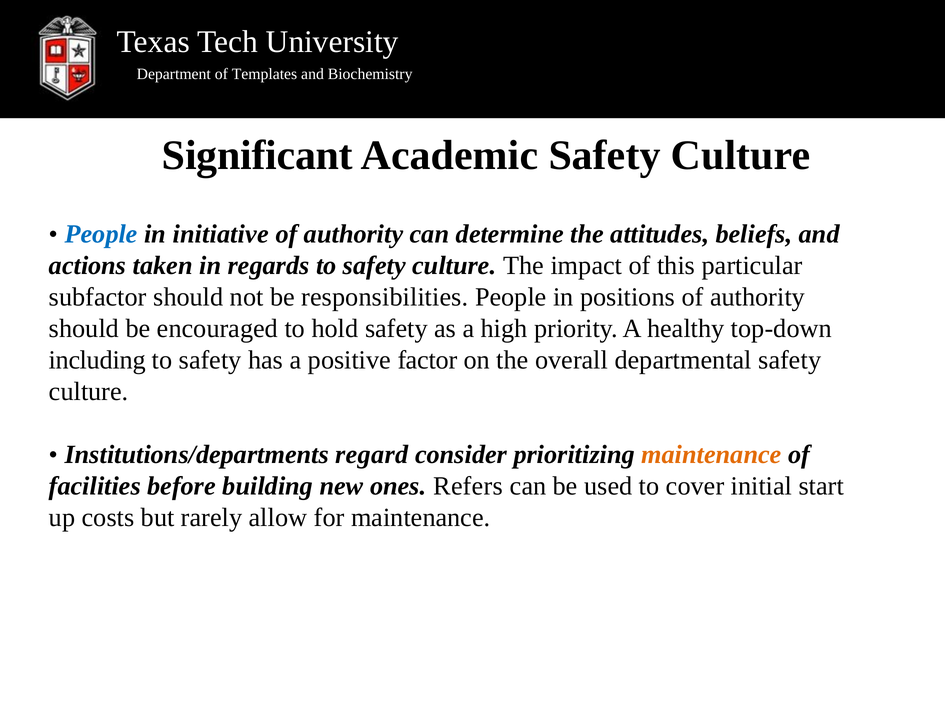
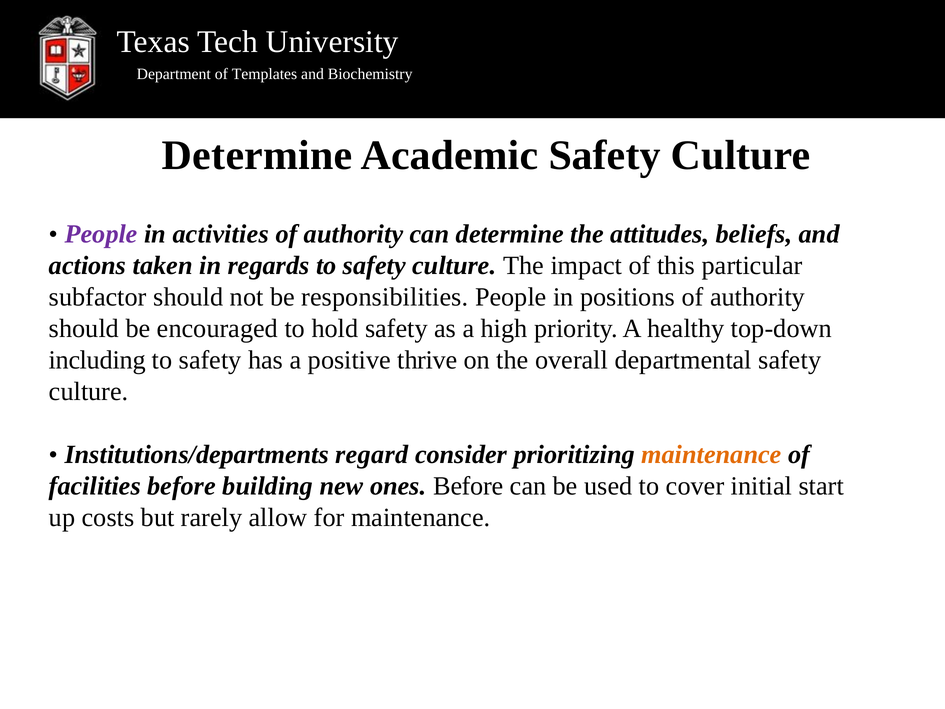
Significant at (257, 155): Significant -> Determine
People at (101, 234) colour: blue -> purple
initiative: initiative -> activities
factor: factor -> thrive
ones Refers: Refers -> Before
